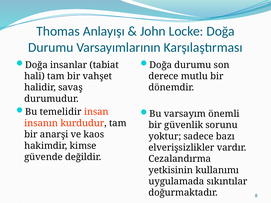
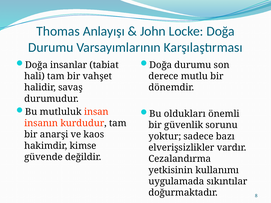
temelidir: temelidir -> mutluluk
varsayım: varsayım -> oldukları
